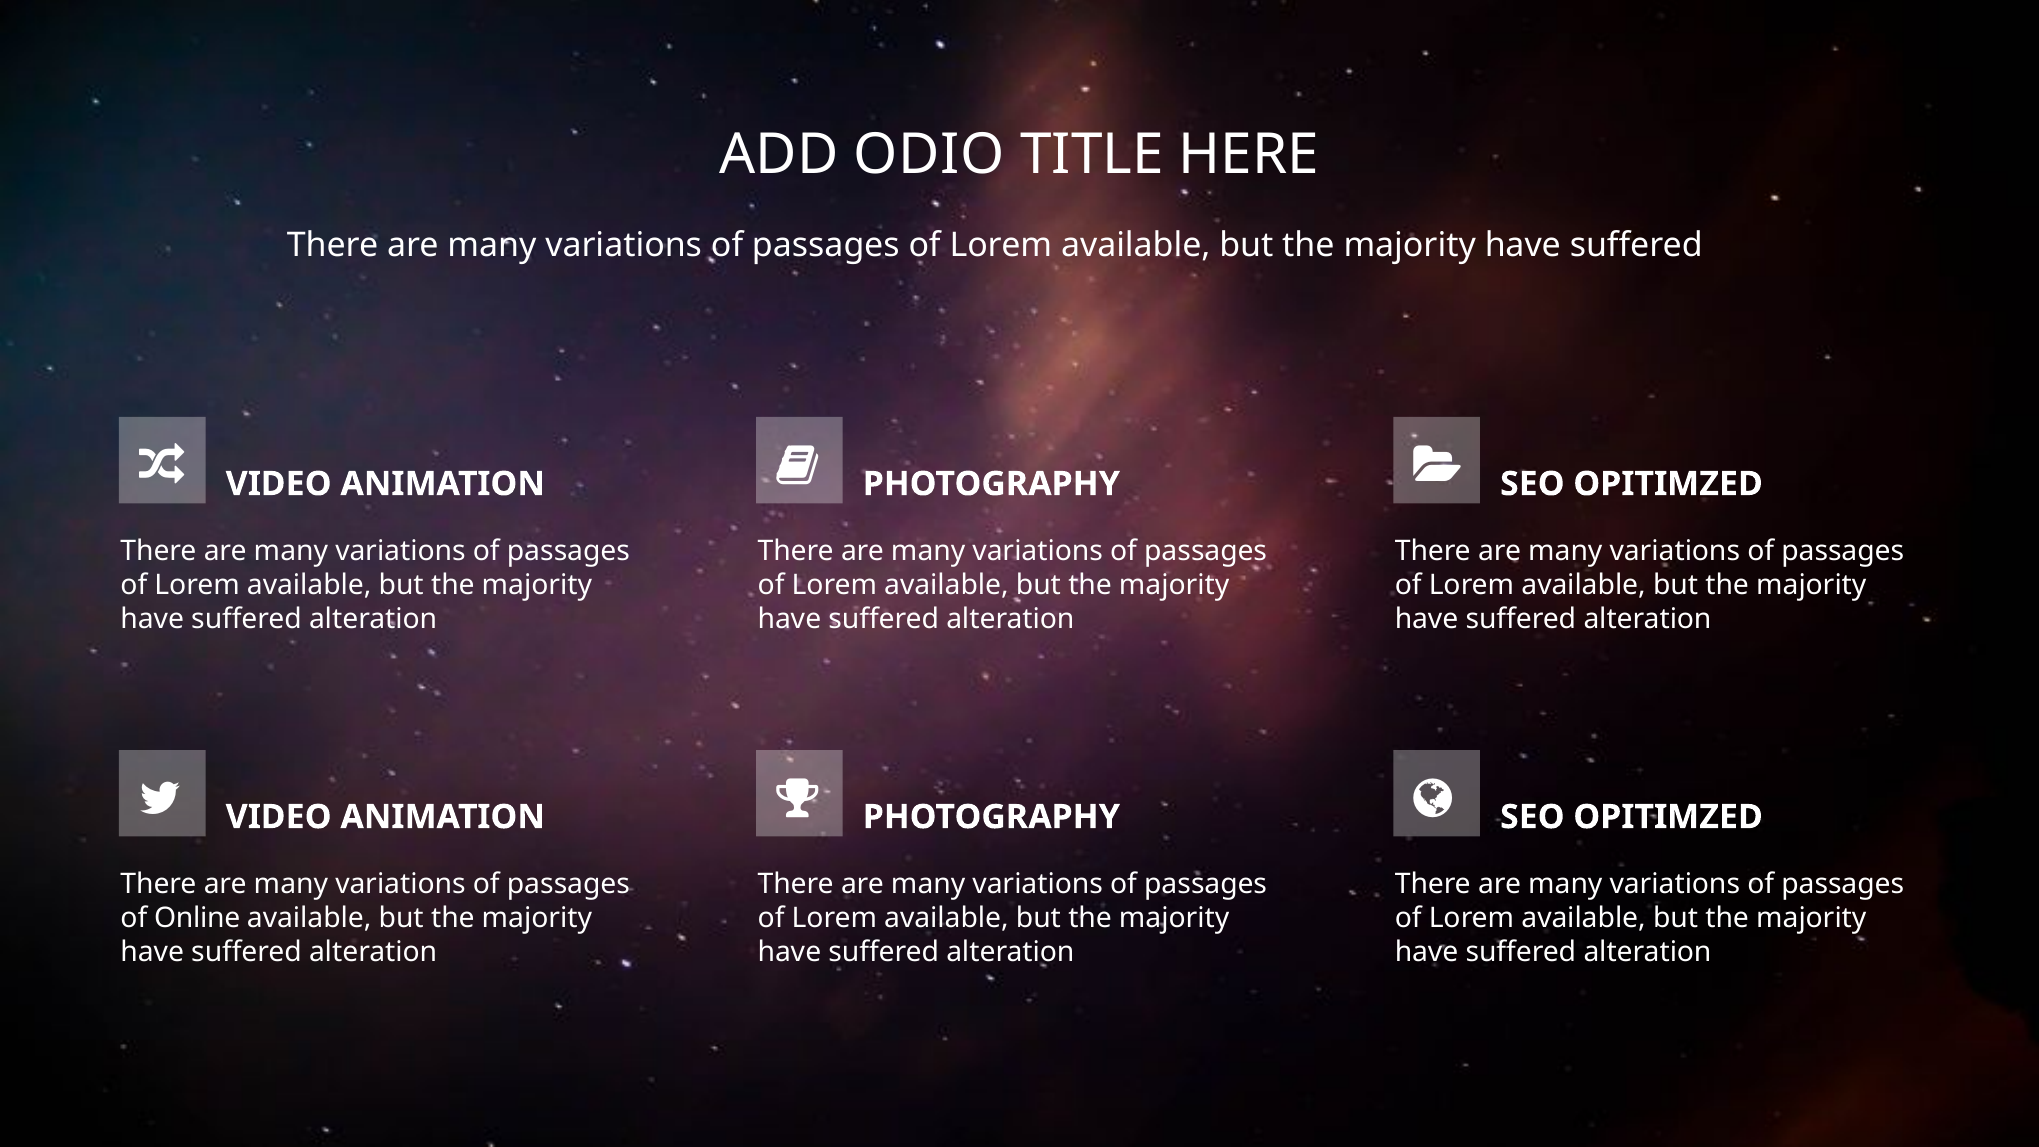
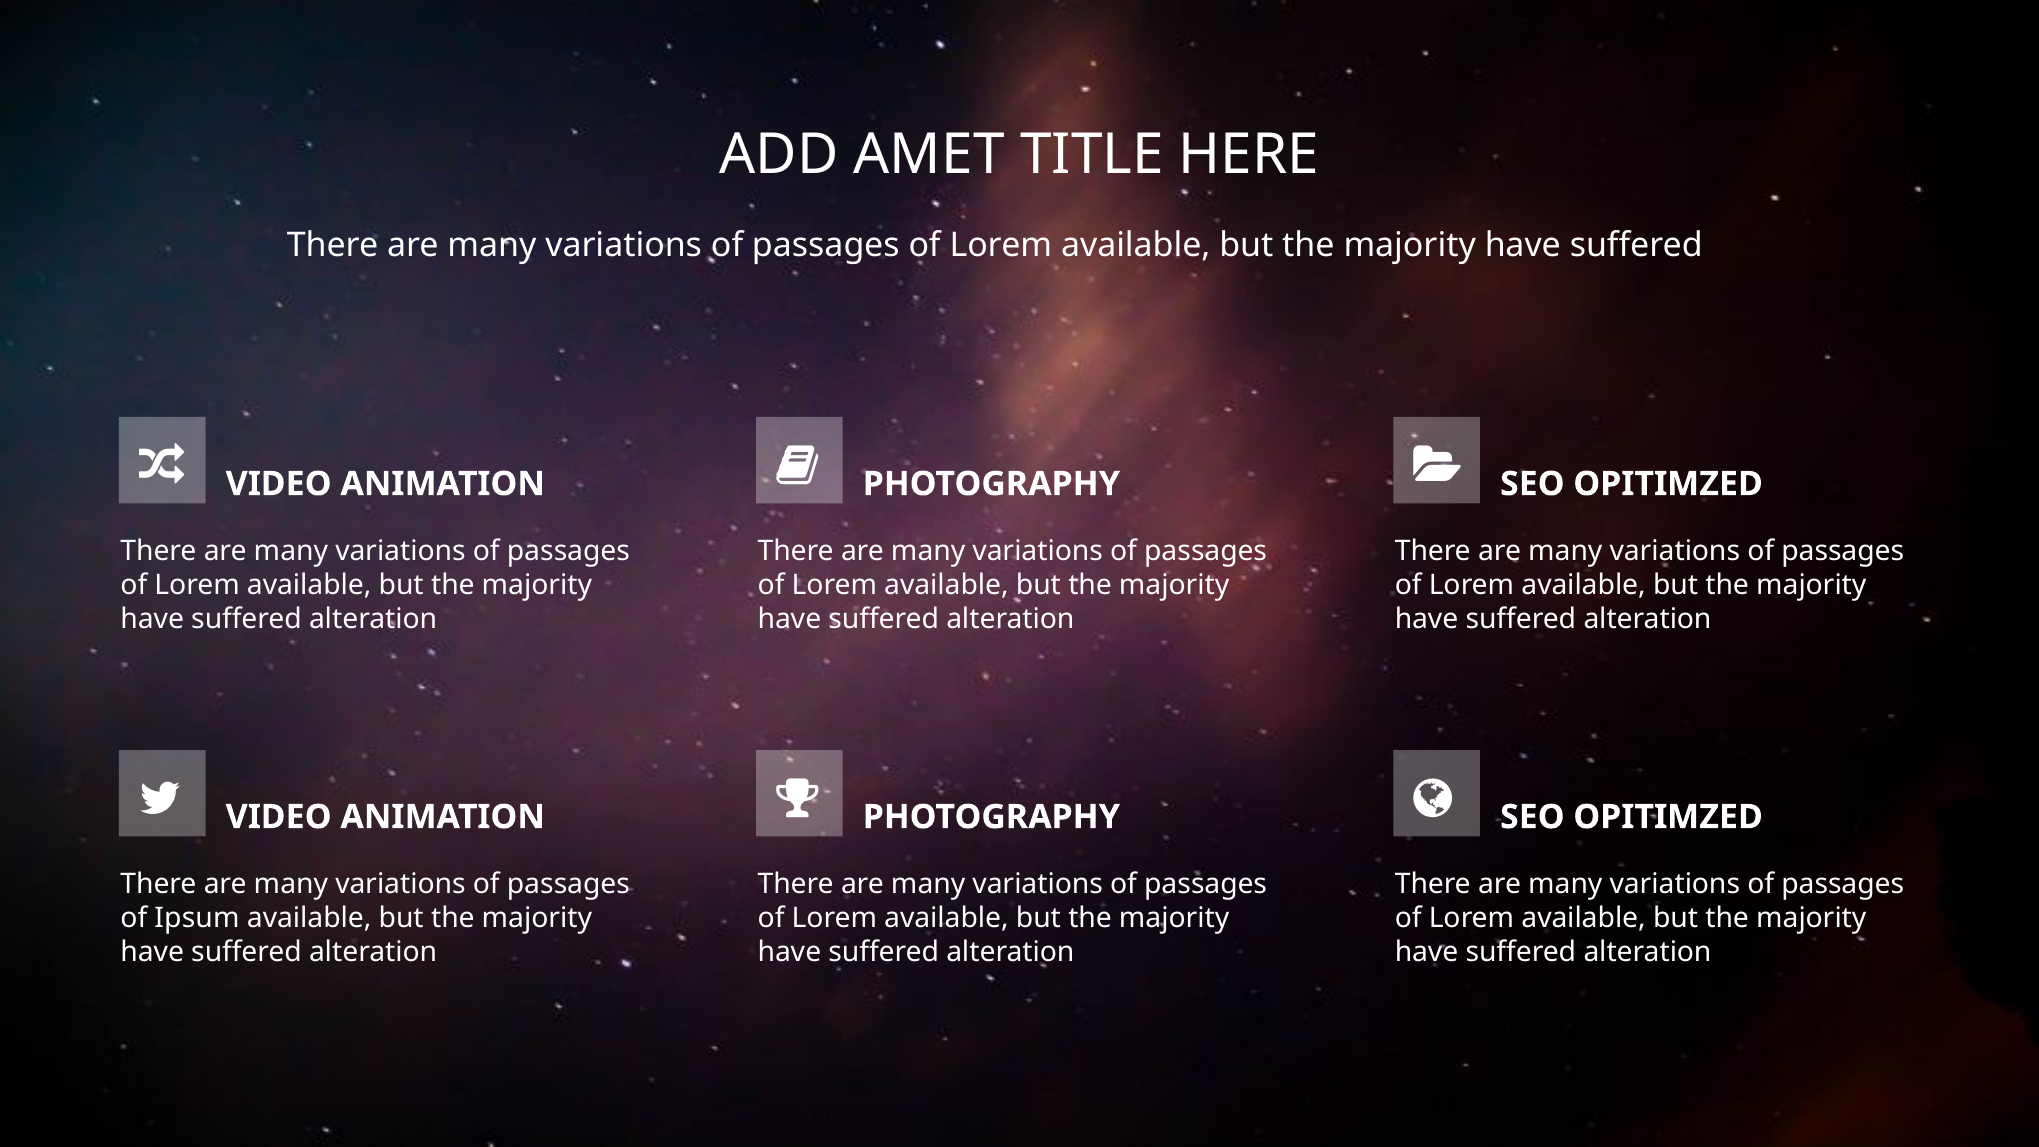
ODIO: ODIO -> AMET
Online: Online -> Ipsum
